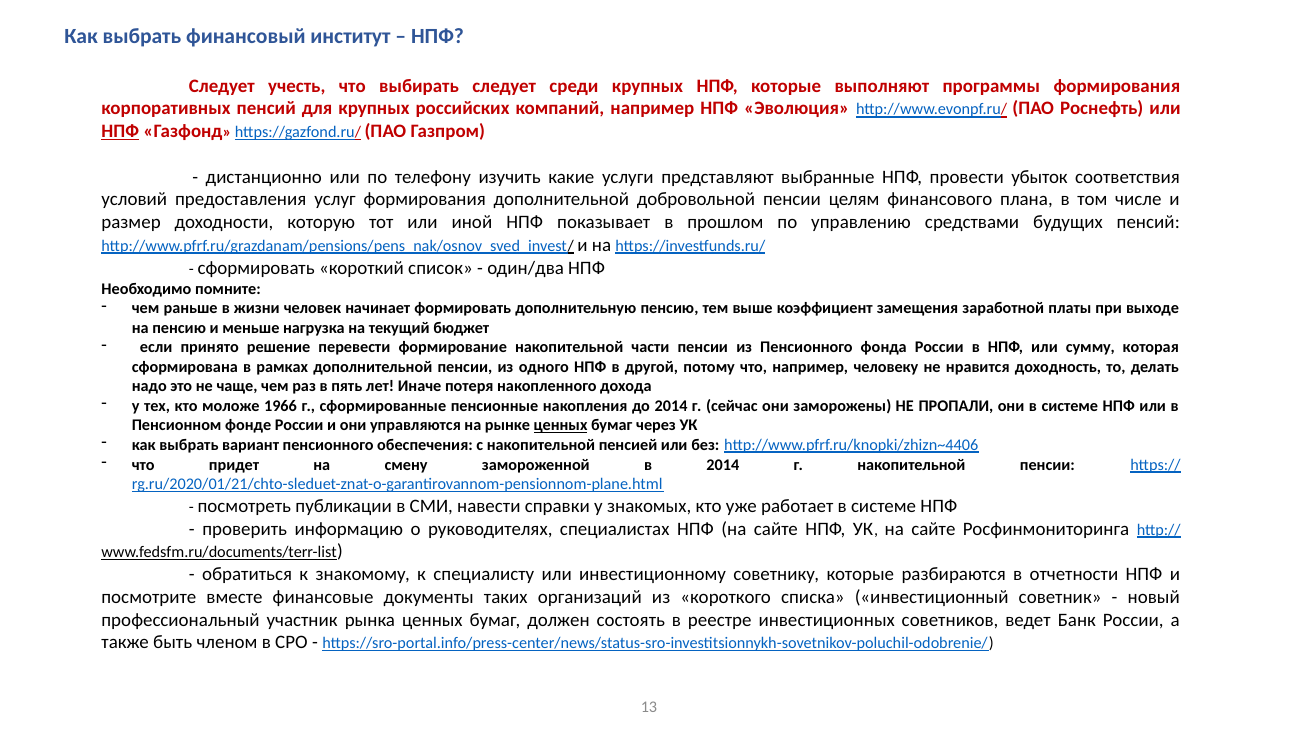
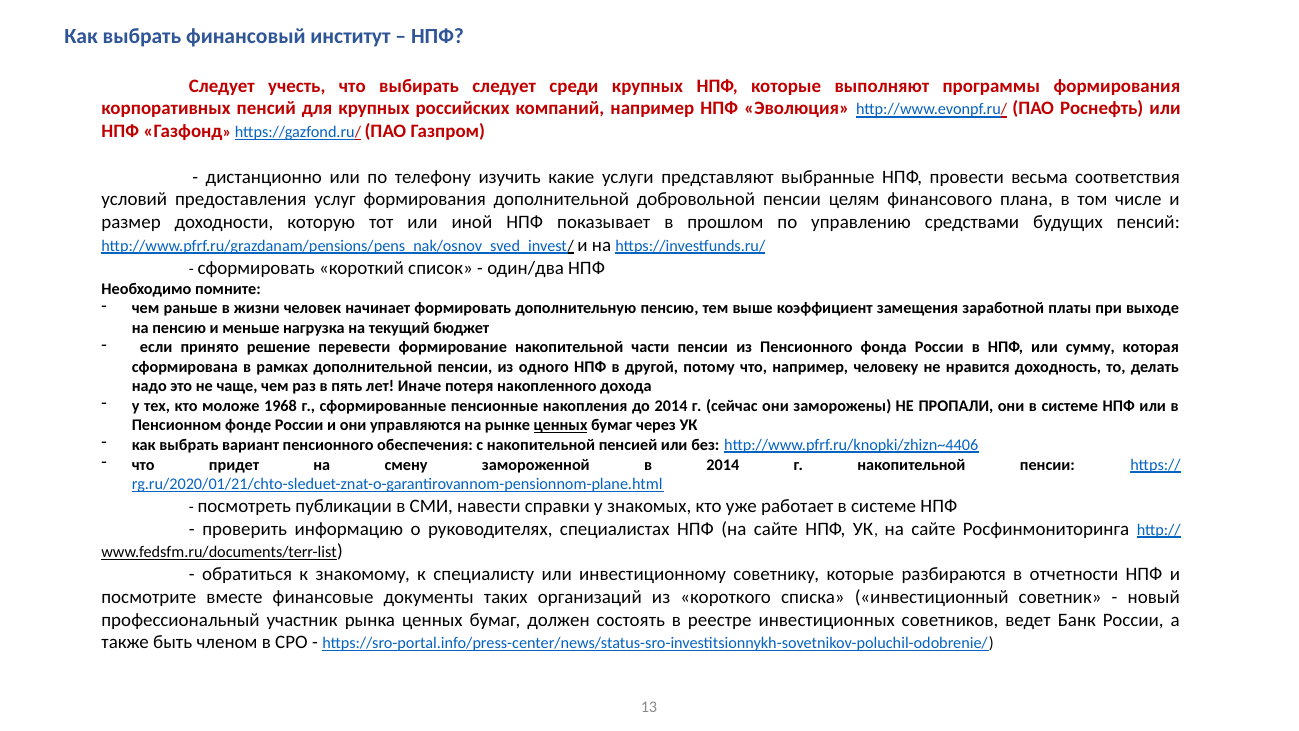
НПФ at (120, 131) underline: present -> none
убыток: убыток -> весьма
1966: 1966 -> 1968
